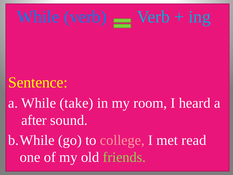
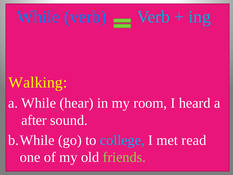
Sentence: Sentence -> Walking
take: take -> hear
college colour: pink -> light blue
